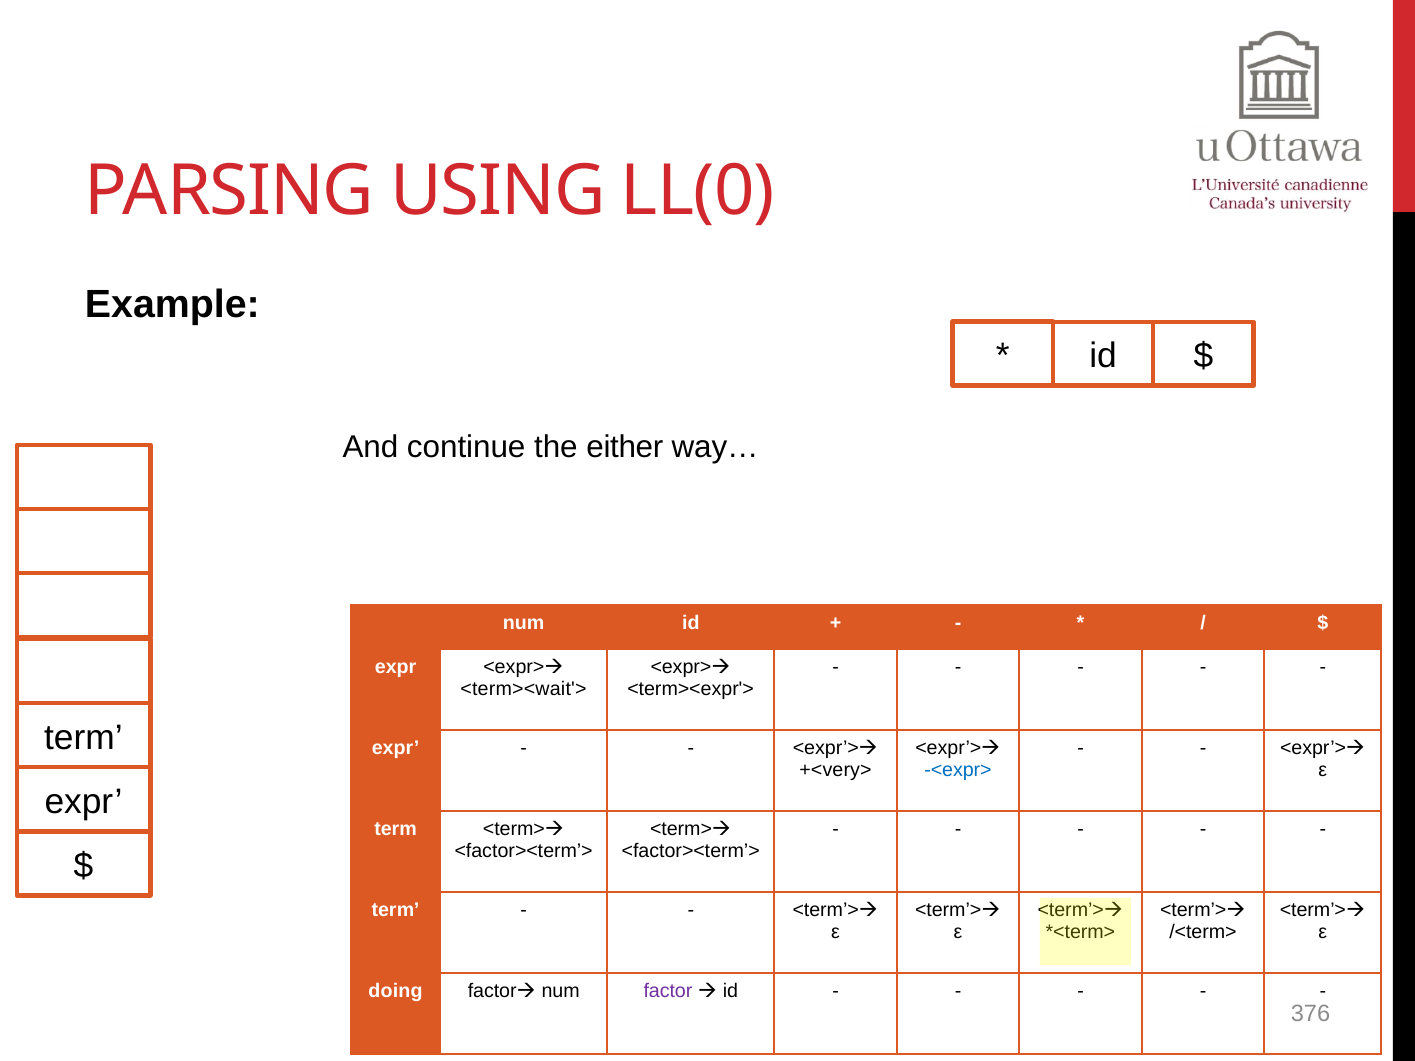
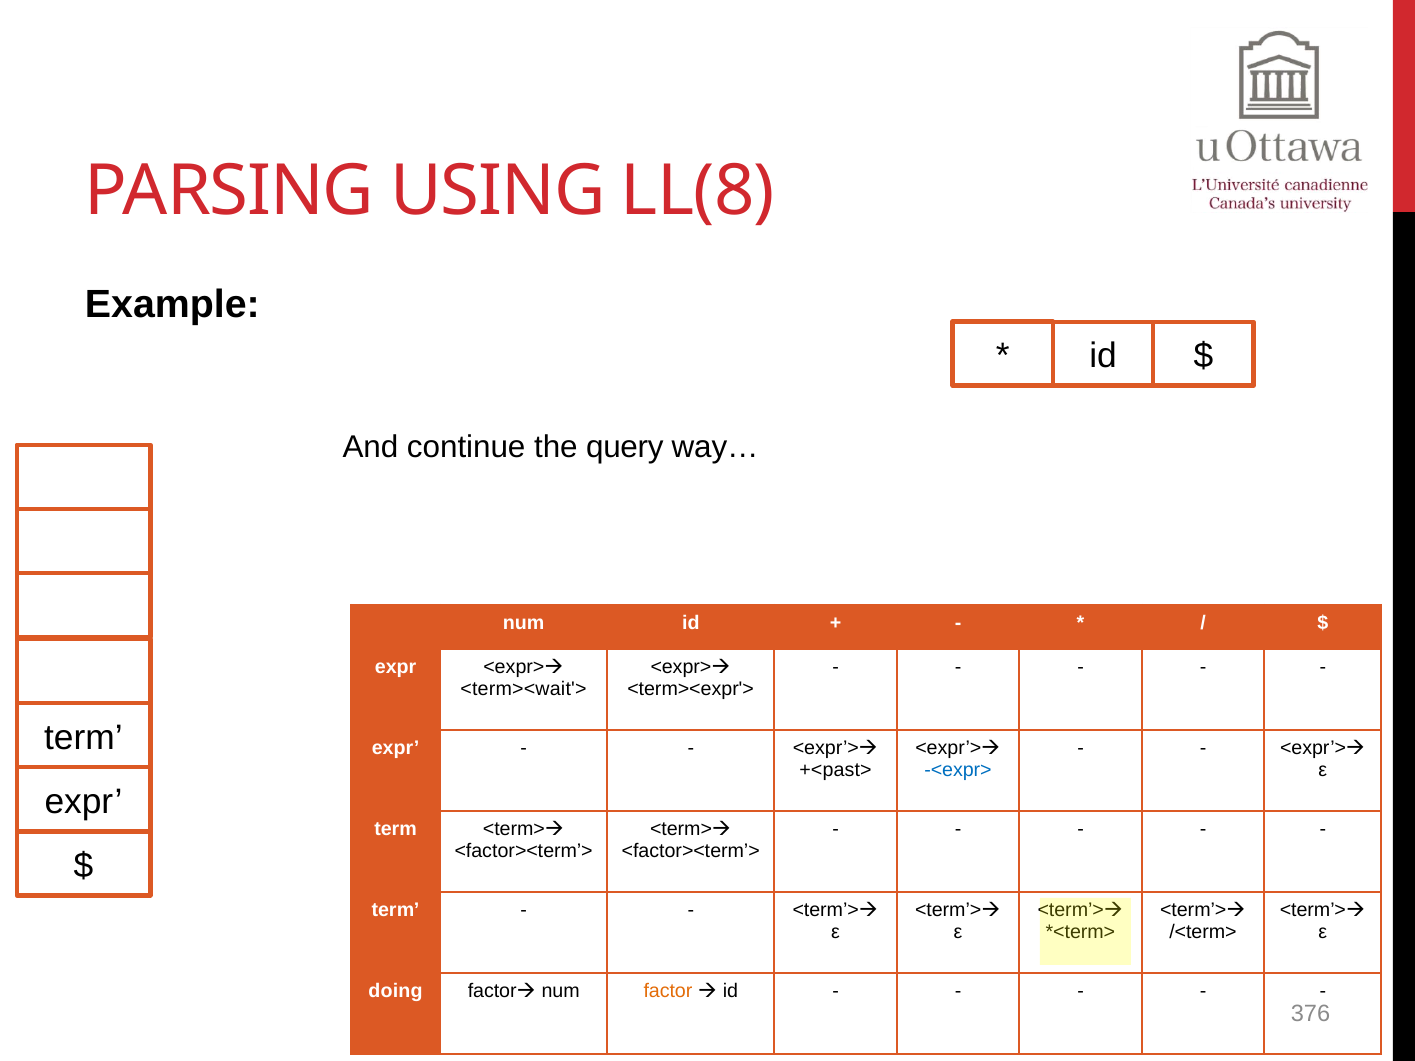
LL(0: LL(0 -> LL(8
either: either -> query
+<very>: +<very> -> +<past>
factor colour: purple -> orange
